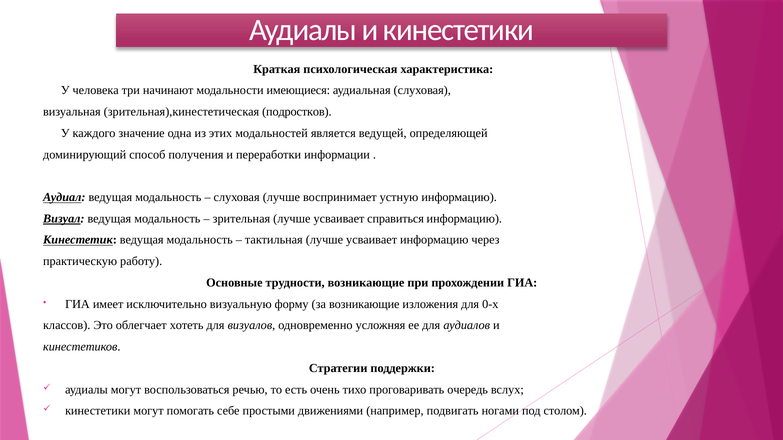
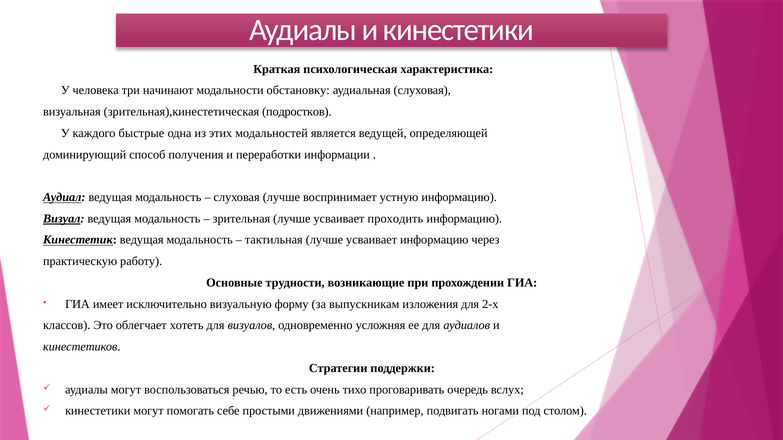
имеющиеся: имеющиеся -> обстановку
значение: значение -> быстрые
справиться: справиться -> проходить
за возникающие: возникающие -> выпускникам
0-х: 0-х -> 2-х
